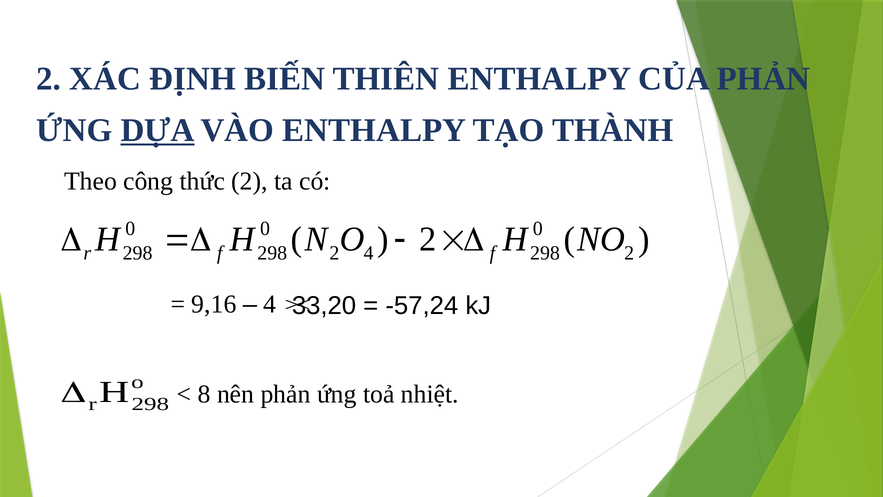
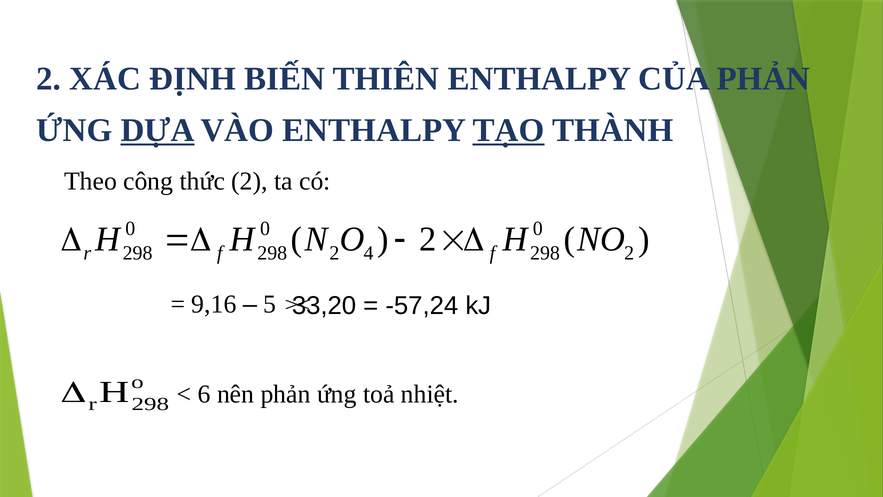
TẠO underline: none -> present
4 at (270, 304): 4 -> 5
8: 8 -> 6
